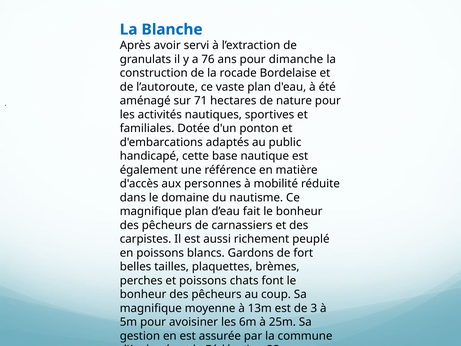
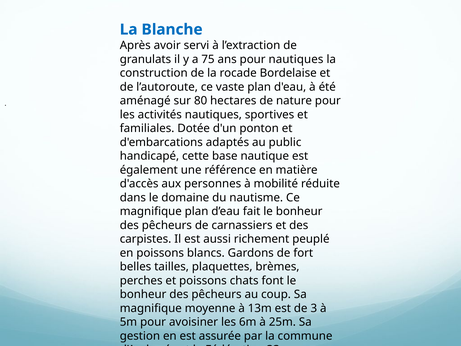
76: 76 -> 75
pour dimanche: dimanche -> nautiques
71: 71 -> 80
